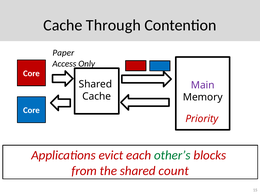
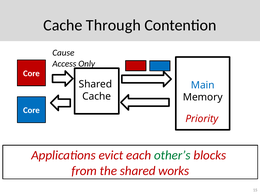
Paper: Paper -> Cause
Main colour: purple -> blue
count: count -> works
